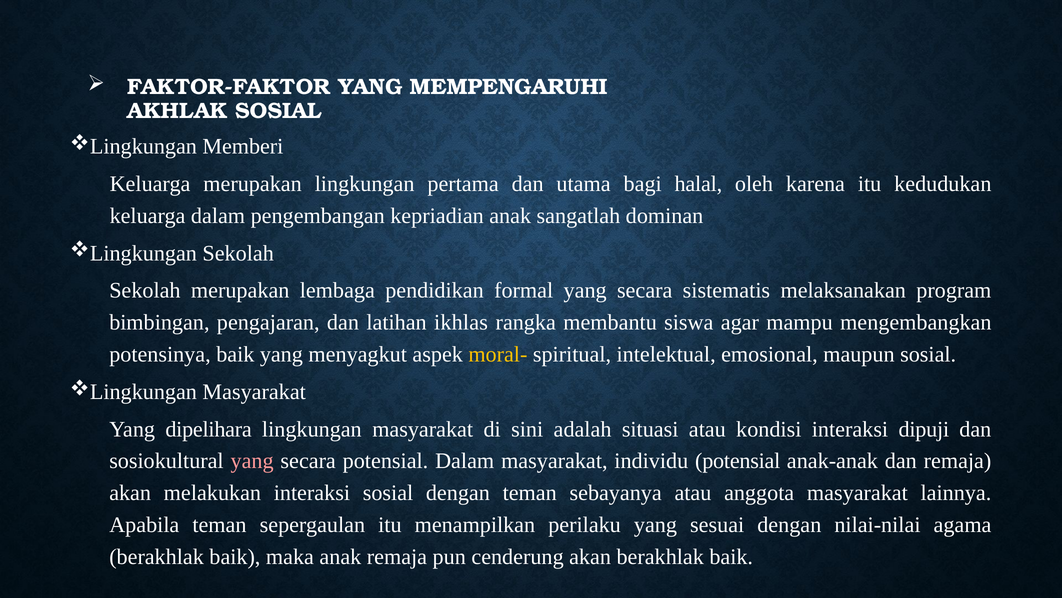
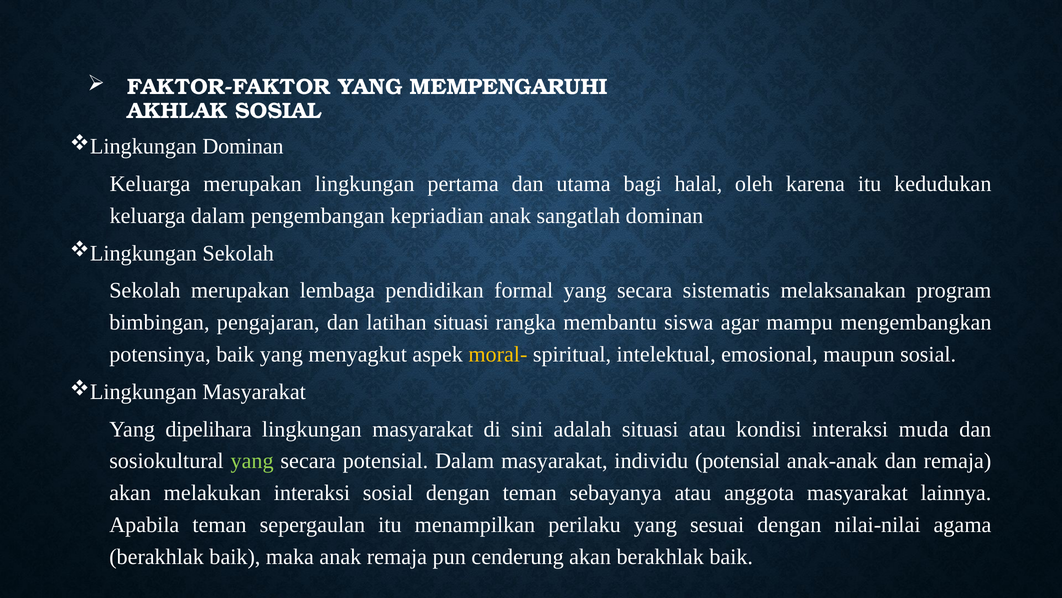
Memberi at (243, 146): Memberi -> Dominan
latihan ikhlas: ikhlas -> situasi
dipuji: dipuji -> muda
yang at (252, 461) colour: pink -> light green
